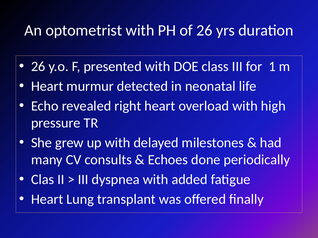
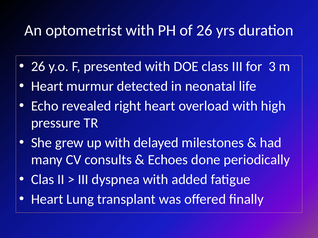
1: 1 -> 3
